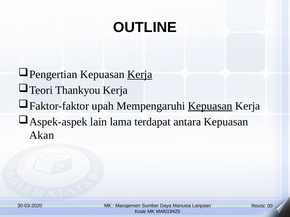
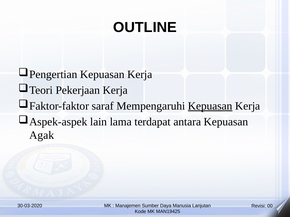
Kerja at (140, 75) underline: present -> none
Thankyou: Thankyou -> Pekerjaan
upah: upah -> saraf
Akan: Akan -> Agak
